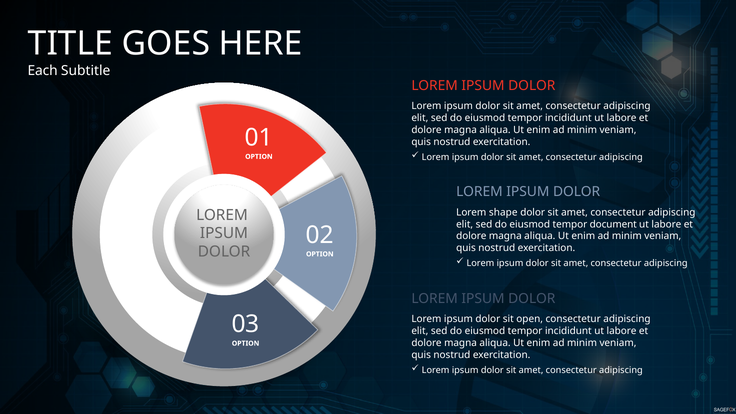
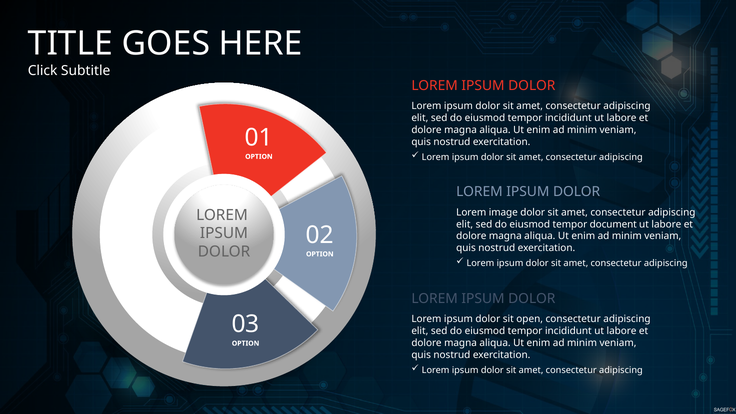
Each: Each -> Click
shape: shape -> image
